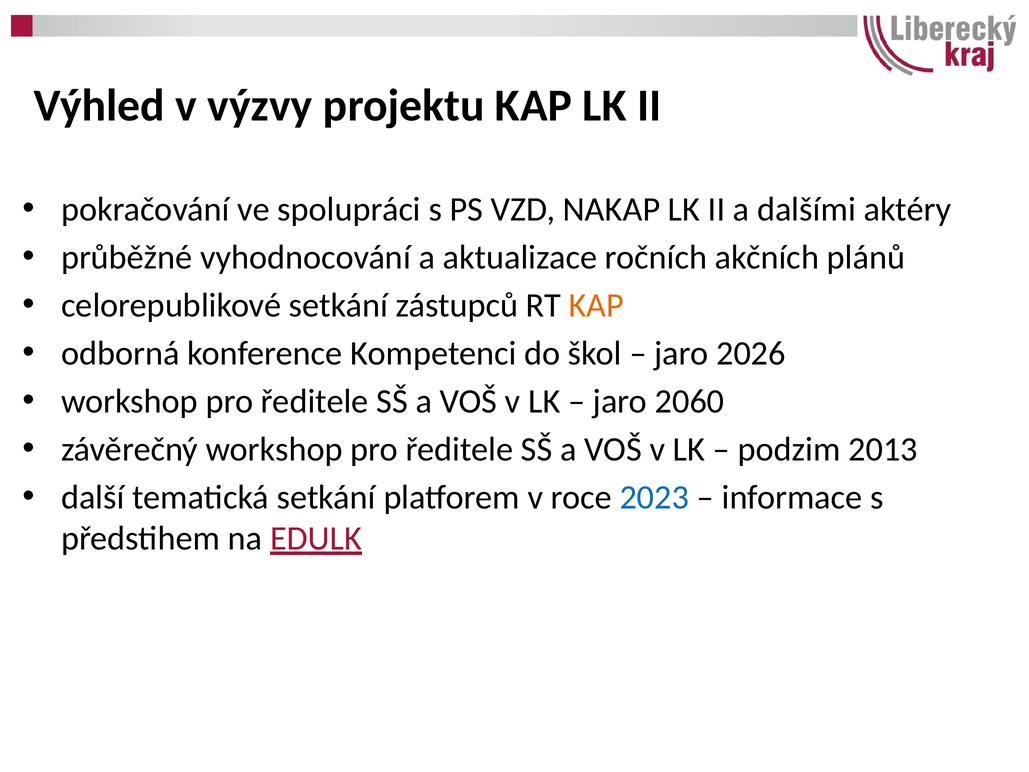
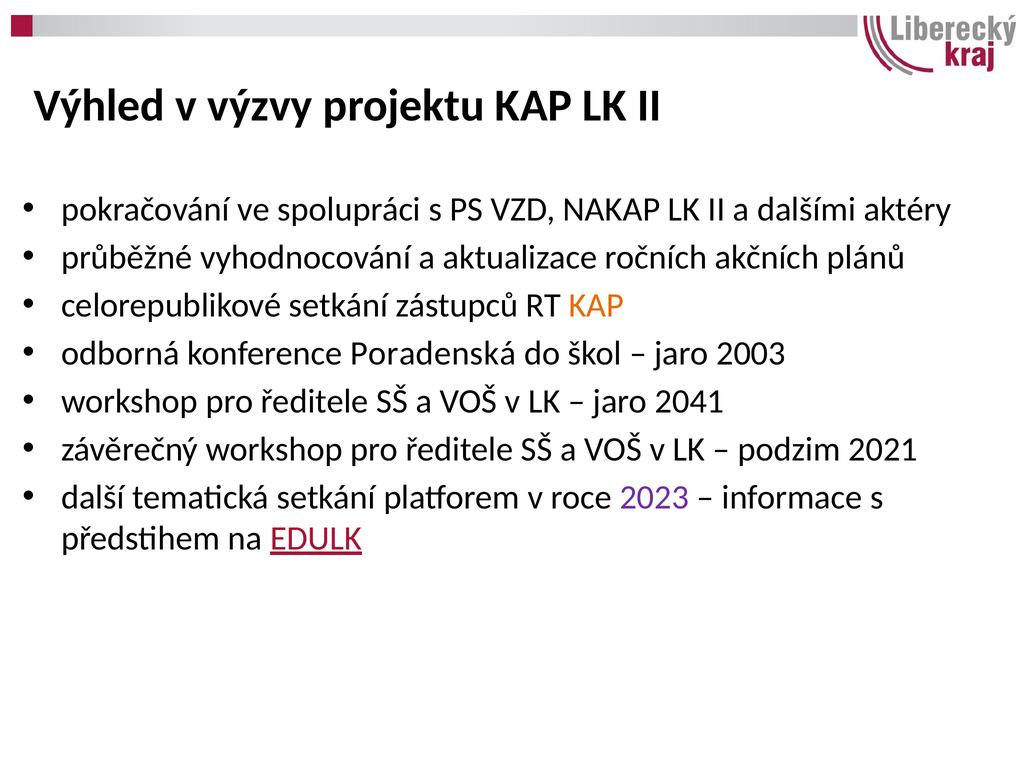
Kompetenci: Kompetenci -> Poradenská
2026: 2026 -> 2003
2060: 2060 -> 2041
2013: 2013 -> 2021
2023 colour: blue -> purple
